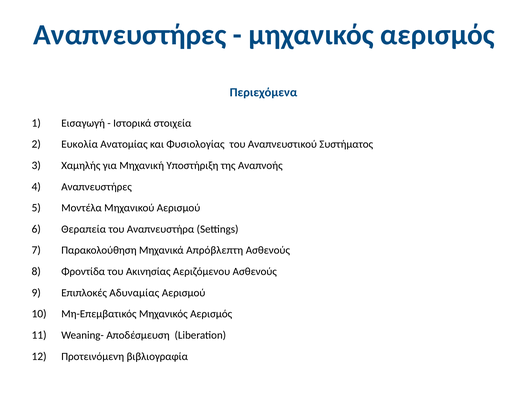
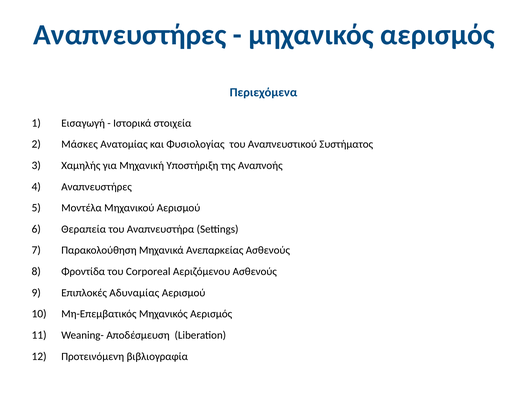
Ευκολία: Ευκολία -> Μάσκες
Απρόβλεπτη: Απρόβλεπτη -> Ανεπαρκείας
Ακινησίας: Ακινησίας -> Corporeal
